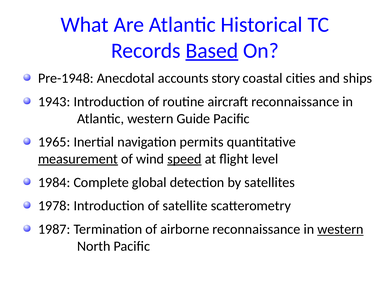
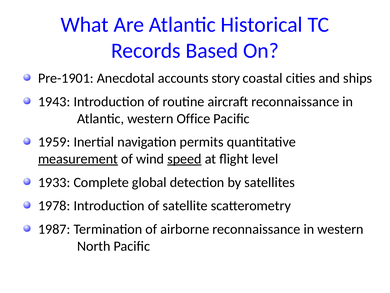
Based underline: present -> none
Pre-1948: Pre-1948 -> Pre-1901
Guide: Guide -> Office
1965: 1965 -> 1959
1984: 1984 -> 1933
western at (340, 229) underline: present -> none
